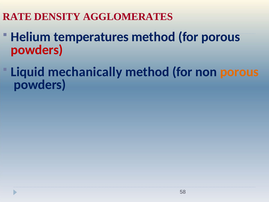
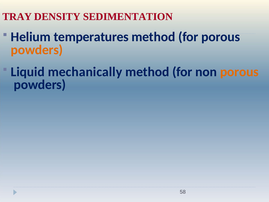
RATE: RATE -> TRAY
AGGLOMERATES: AGGLOMERATES -> SEDIMENTATION
powders at (37, 50) colour: red -> orange
